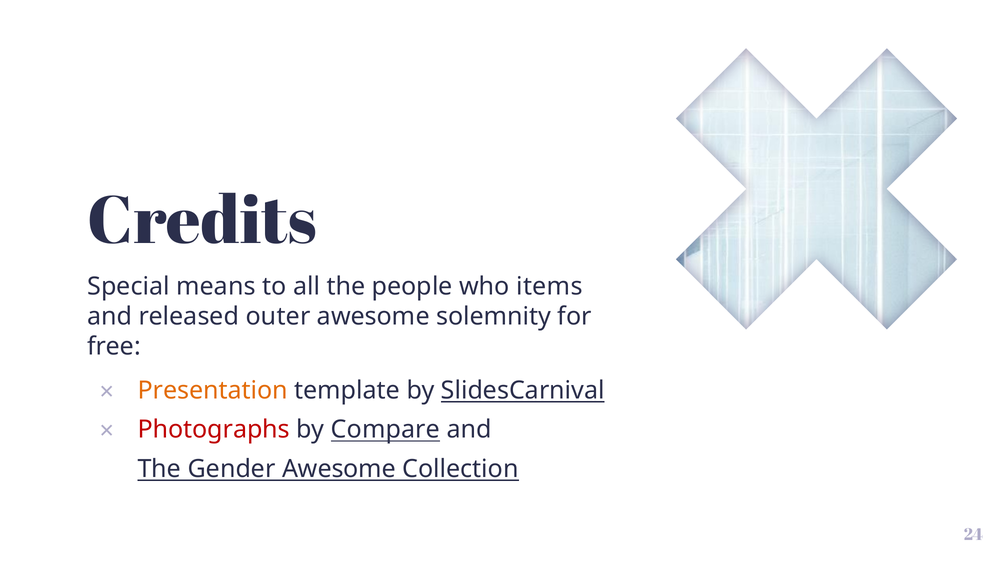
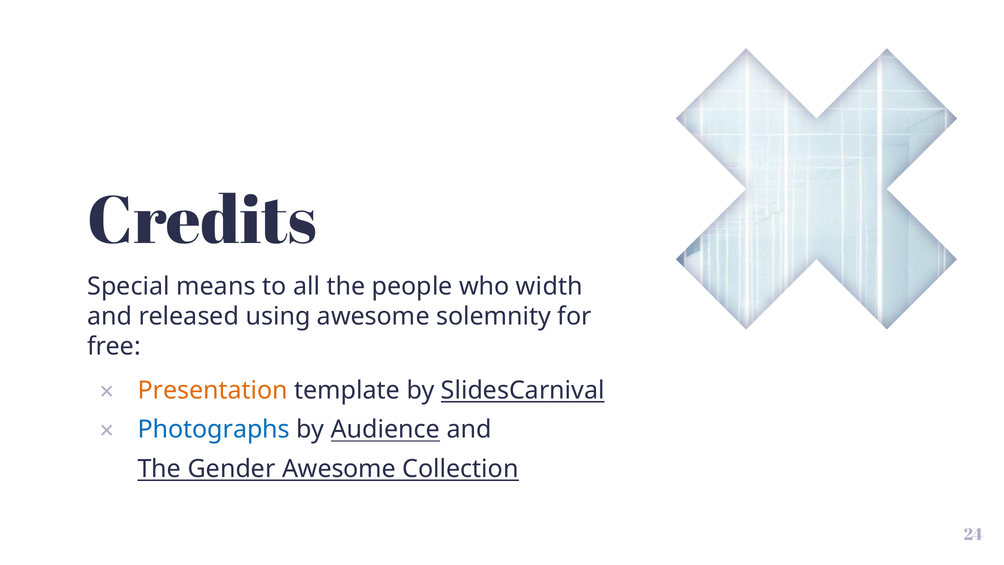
items: items -> width
outer: outer -> using
Photographs colour: red -> blue
Compare: Compare -> Audience
